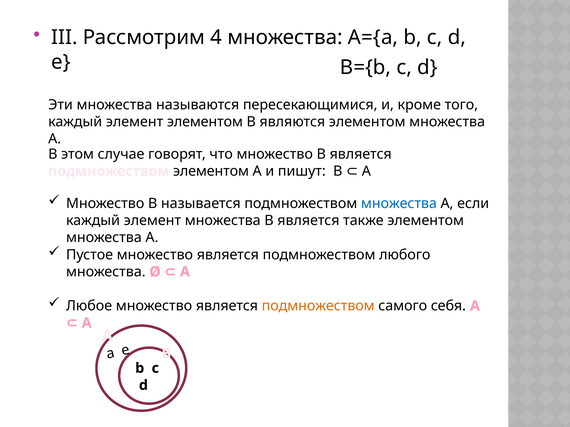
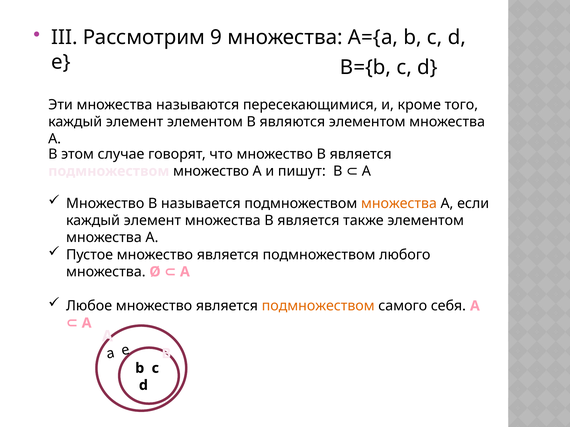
4: 4 -> 9
подмножеством элементом: элементом -> множество
множества at (399, 204) colour: blue -> orange
